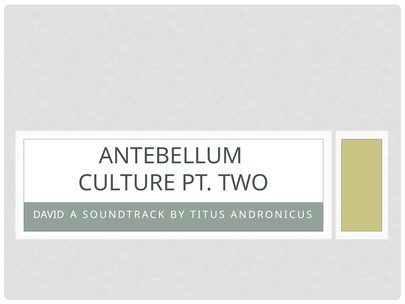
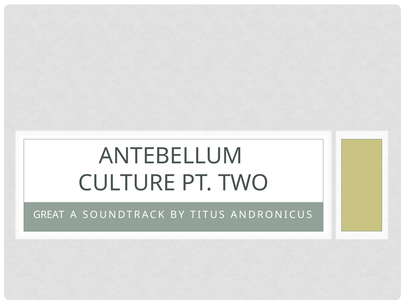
DAVID: DAVID -> GREAT
